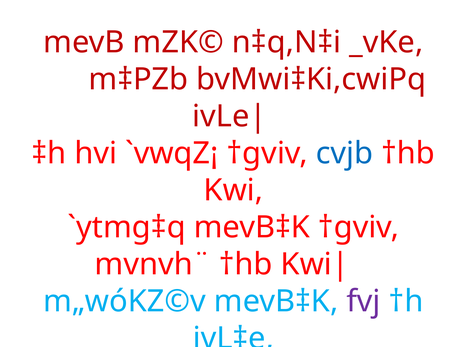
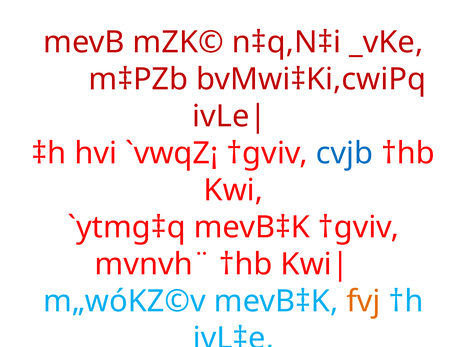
fvj at (363, 302) colour: purple -> orange
